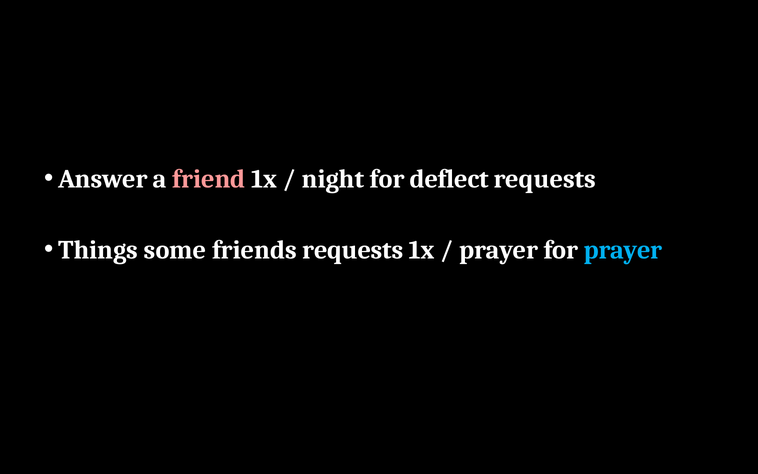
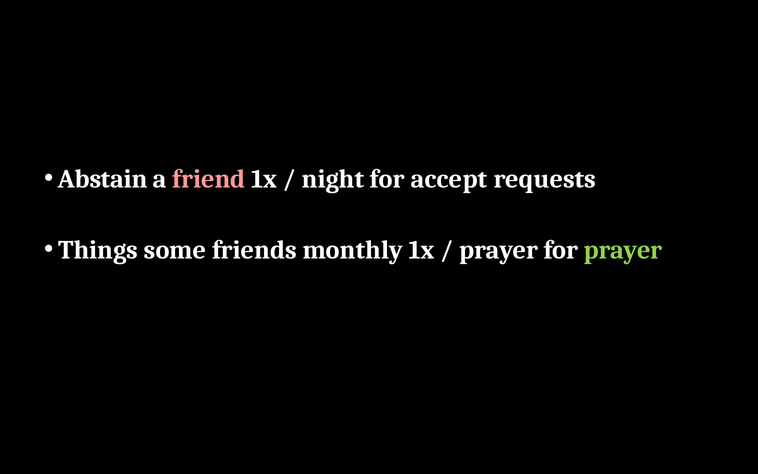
Answer: Answer -> Abstain
deflect: deflect -> accept
friends requests: requests -> monthly
prayer at (623, 250) colour: light blue -> light green
